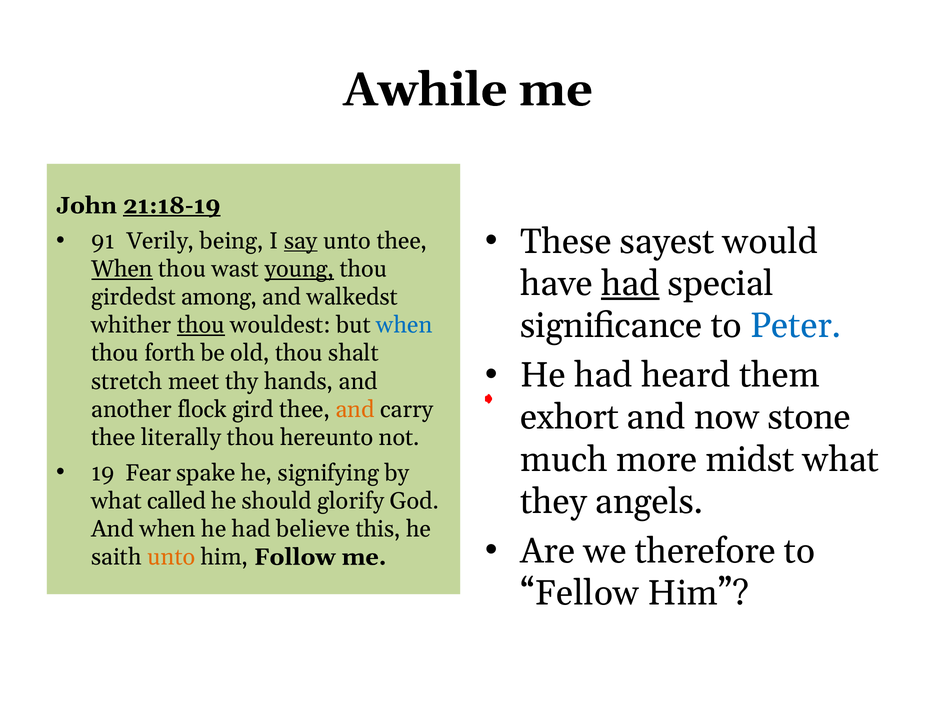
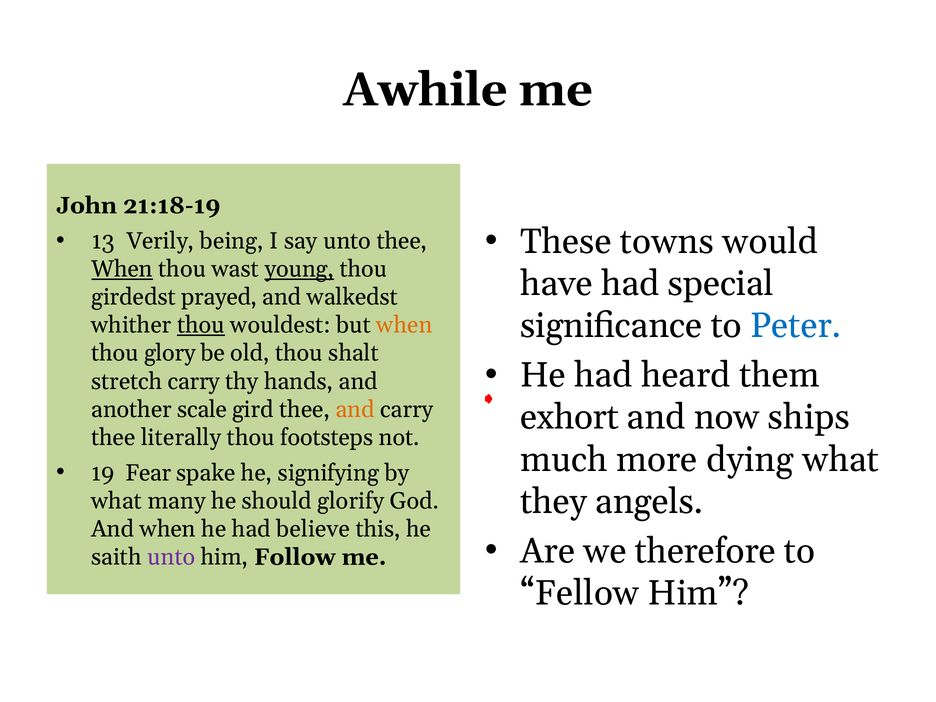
21:18-19 underline: present -> none
sayest: sayest -> towns
91: 91 -> 13
say underline: present -> none
had at (630, 284) underline: present -> none
among: among -> prayed
when at (404, 325) colour: blue -> orange
forth: forth -> glory
stretch meet: meet -> carry
flock: flock -> scale
stone: stone -> ships
hereunto: hereunto -> footsteps
midst: midst -> dying
called: called -> many
unto at (171, 557) colour: orange -> purple
